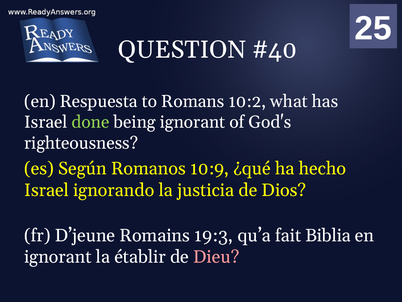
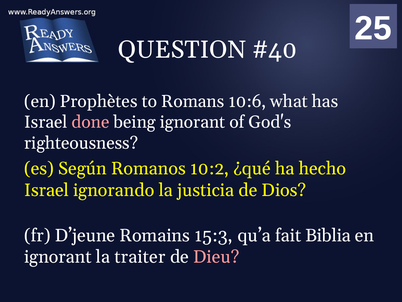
Respuesta: Respuesta -> Prophètes
10:2: 10:2 -> 10:6
done colour: light green -> pink
10:9: 10:9 -> 10:2
19:3: 19:3 -> 15:3
établir: établir -> traiter
